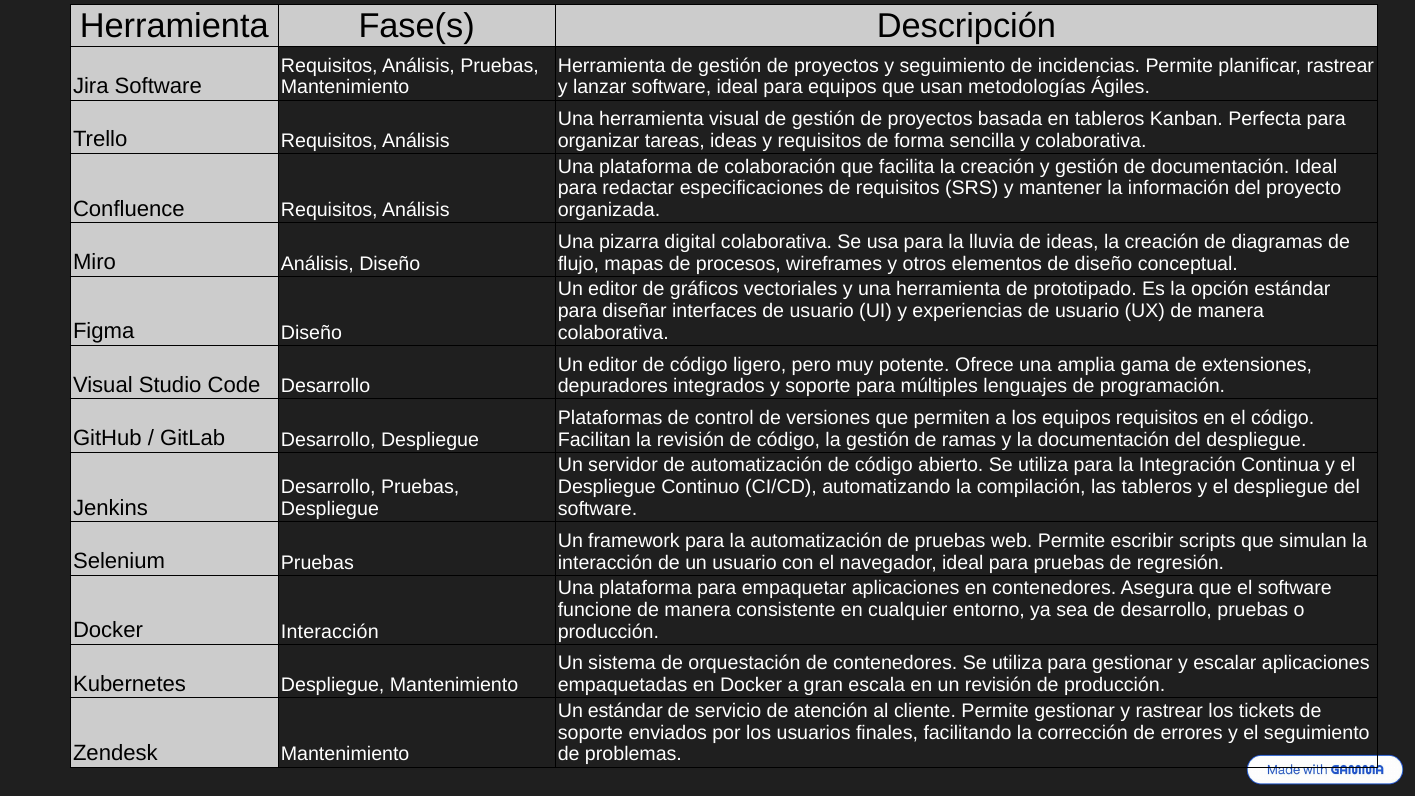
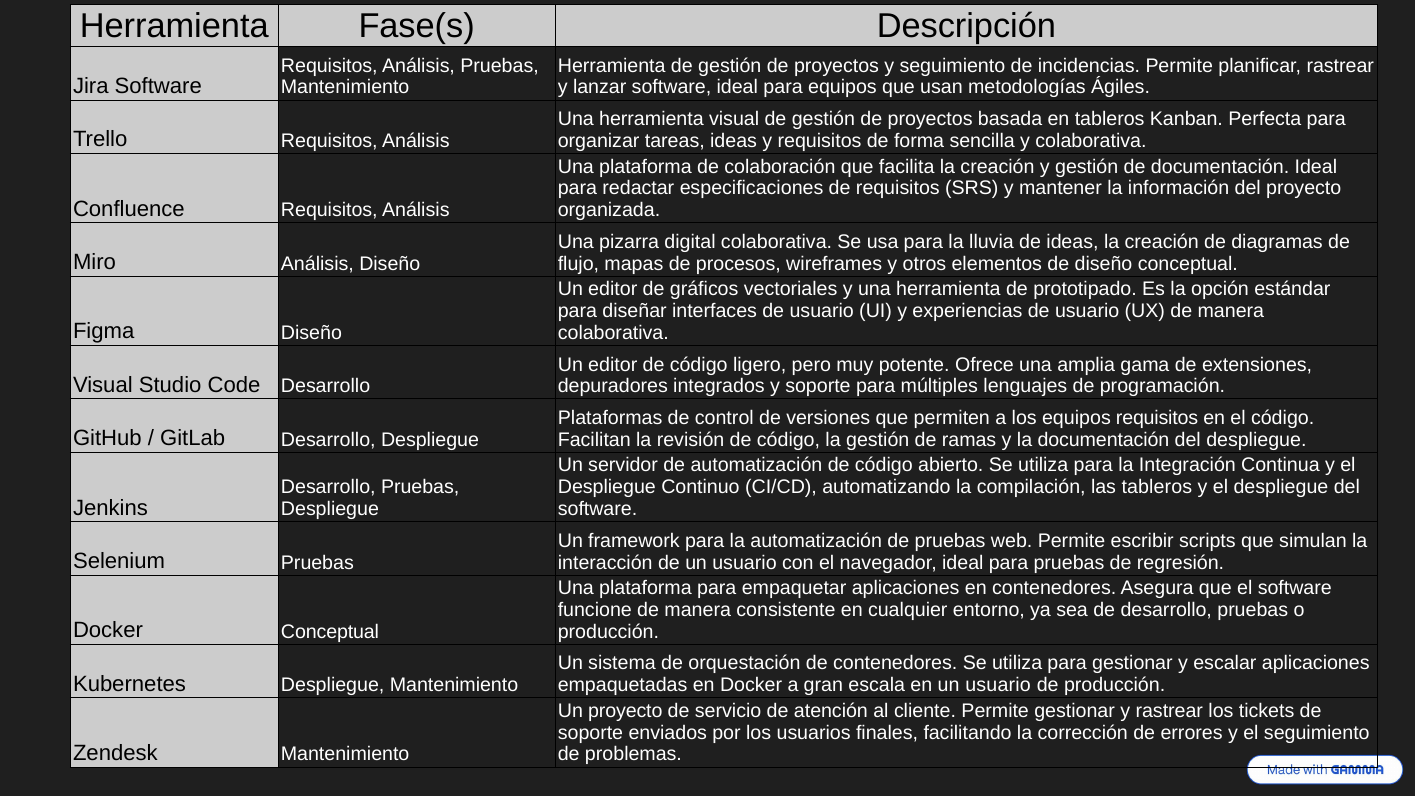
Docker Interacción: Interacción -> Conceptual
en un revisión: revisión -> usuario
Un estándar: estándar -> proyecto
